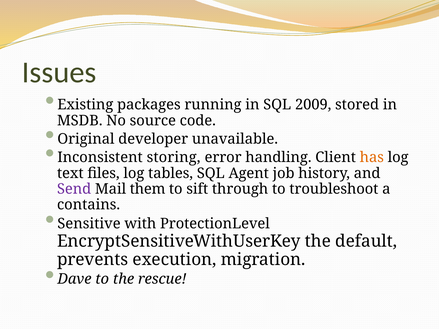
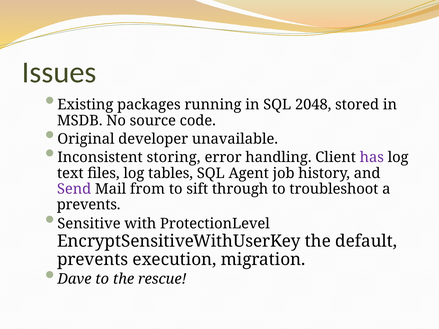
2009: 2009 -> 2048
has colour: orange -> purple
them: them -> from
contains at (89, 205): contains -> prevents
